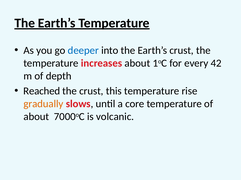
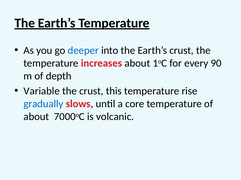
42: 42 -> 90
Reached: Reached -> Variable
gradually colour: orange -> blue
